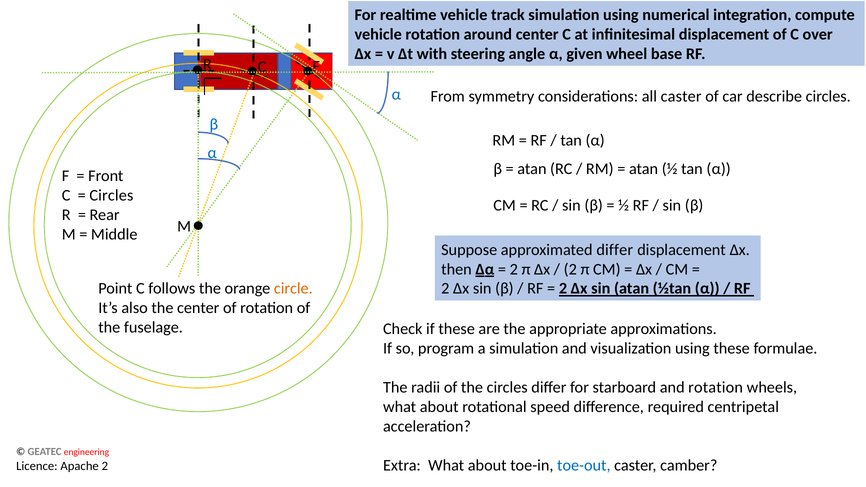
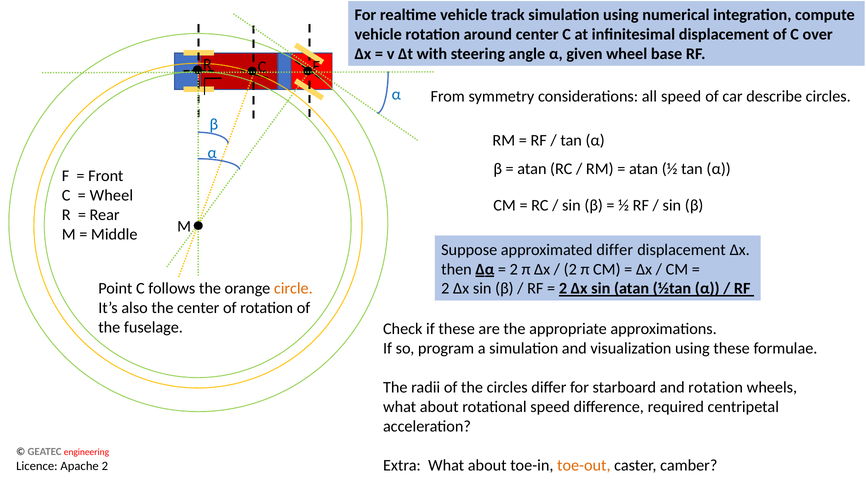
all caster: caster -> speed
Circles at (111, 196): Circles -> Wheel
toe-out colour: blue -> orange
